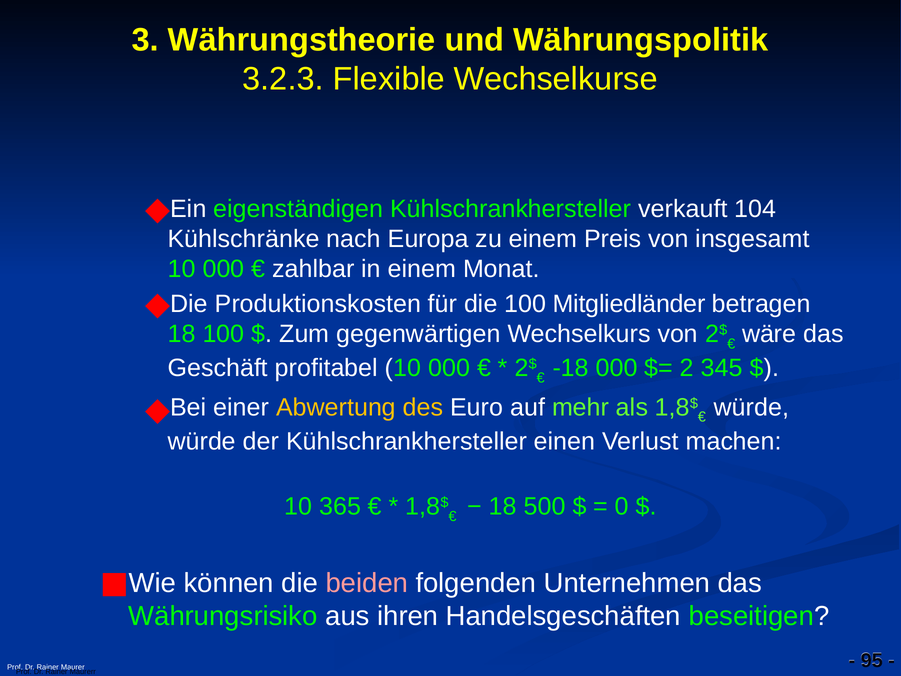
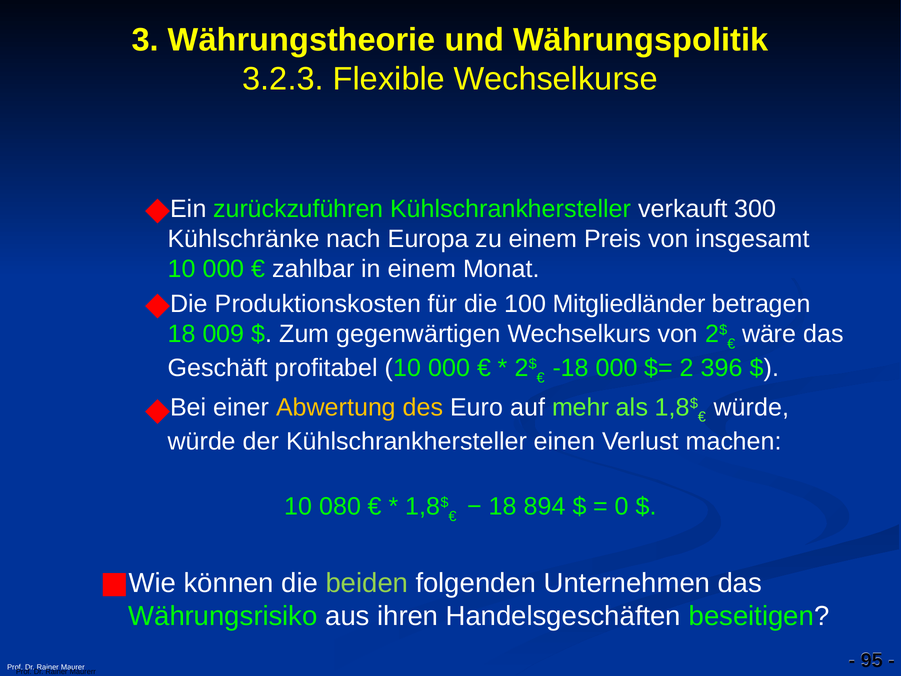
eigenständigen: eigenständigen -> zurückzuführen
104: 104 -> 300
18 100: 100 -> 009
345: 345 -> 396
365: 365 -> 080
500: 500 -> 894
beiden colour: pink -> light green
